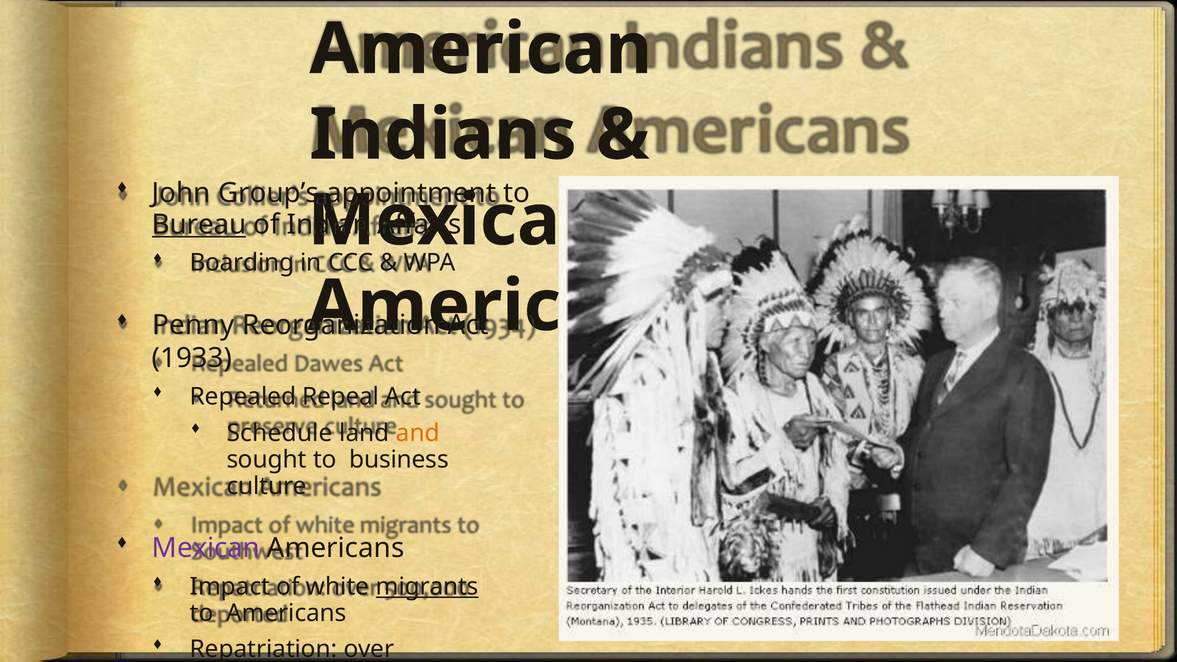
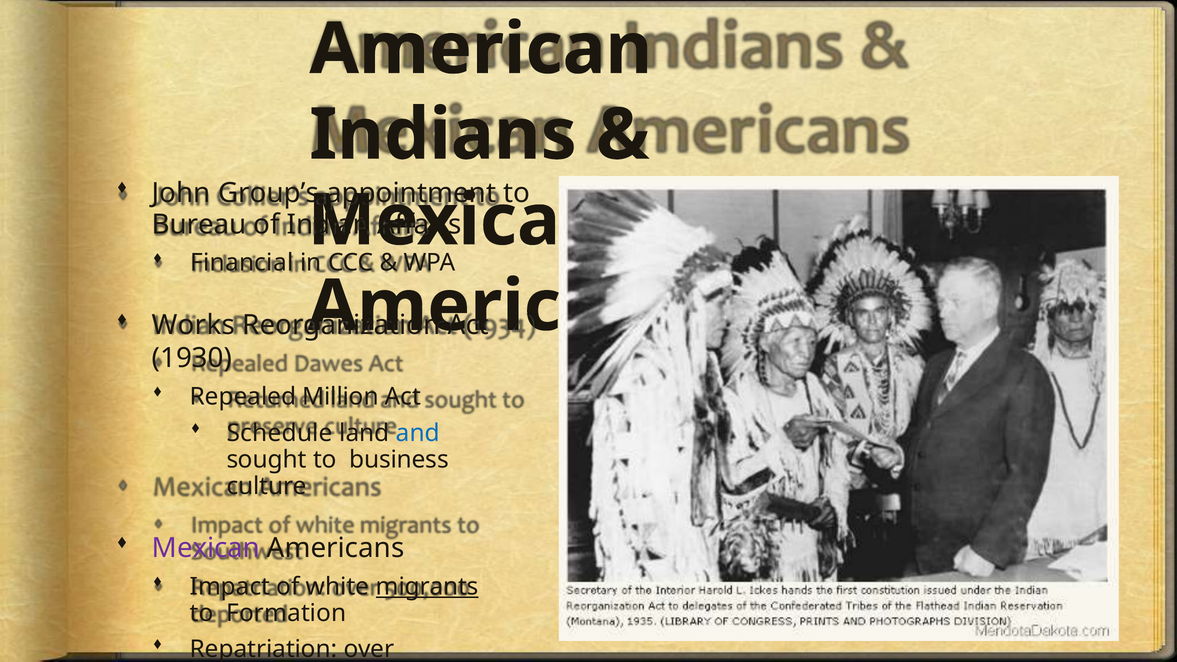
Bureau underline: present -> none
Boarding: Boarding -> Financial
Penny: Penny -> Works
1933: 1933 -> 1930
Repeal: Repeal -> Million
and colour: orange -> blue
to Americans: Americans -> Formation
